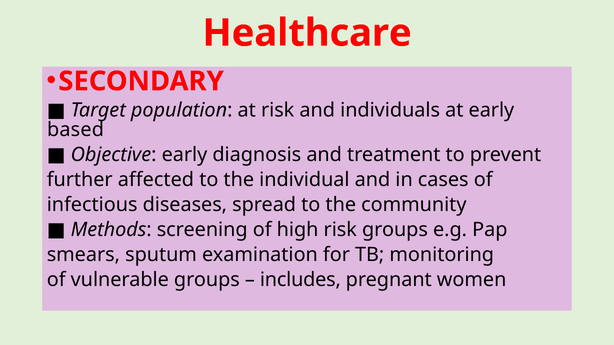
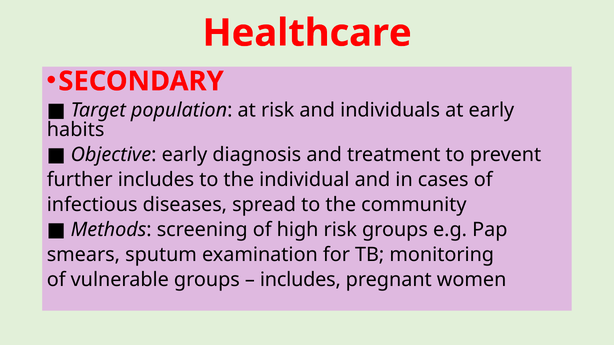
based: based -> habits
further affected: affected -> includes
